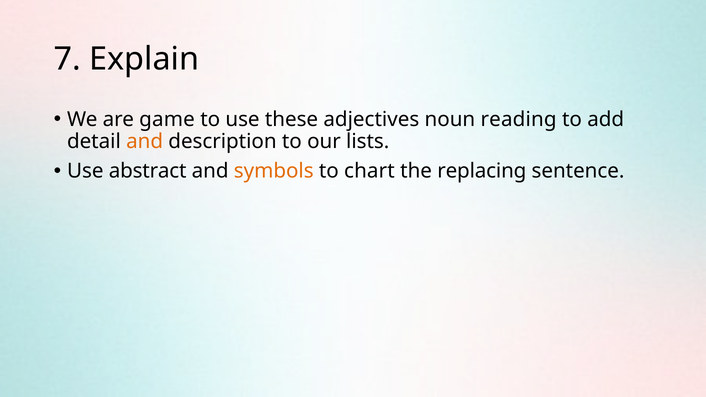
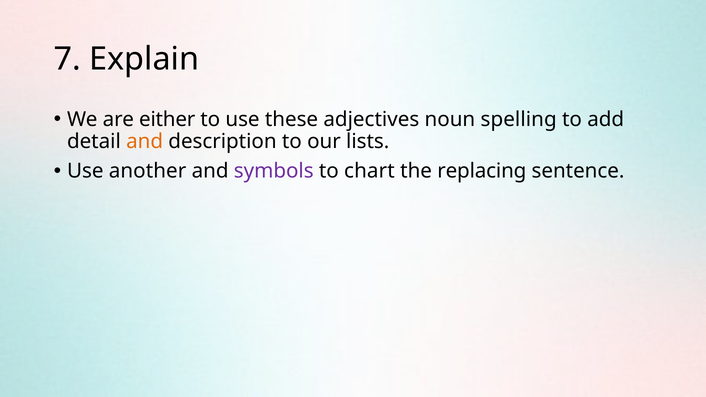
game: game -> either
reading: reading -> spelling
abstract: abstract -> another
symbols colour: orange -> purple
